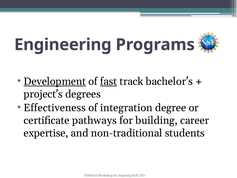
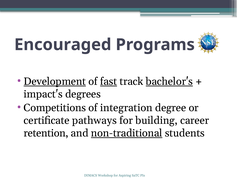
Engineering: Engineering -> Encouraged
bachelor's underline: none -> present
project's: project's -> impact's
Effectiveness: Effectiveness -> Competitions
expertise: expertise -> retention
non-traditional underline: none -> present
